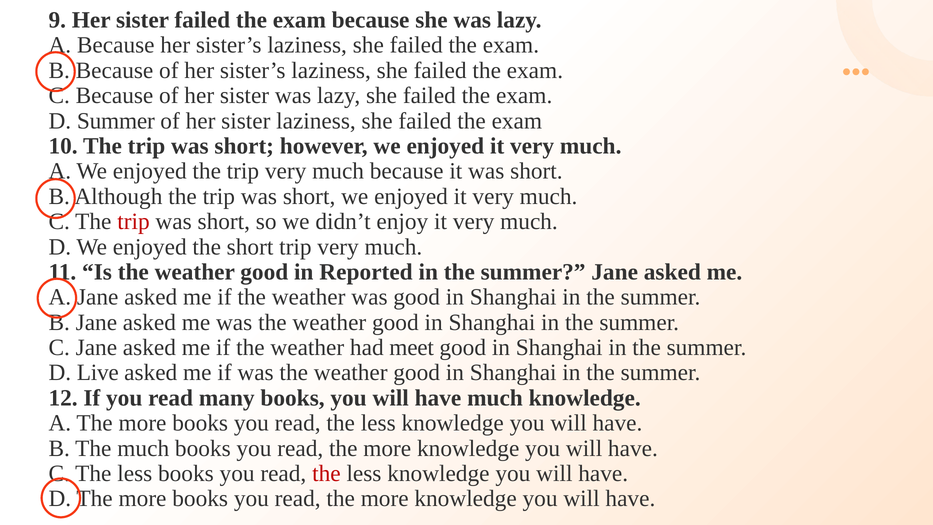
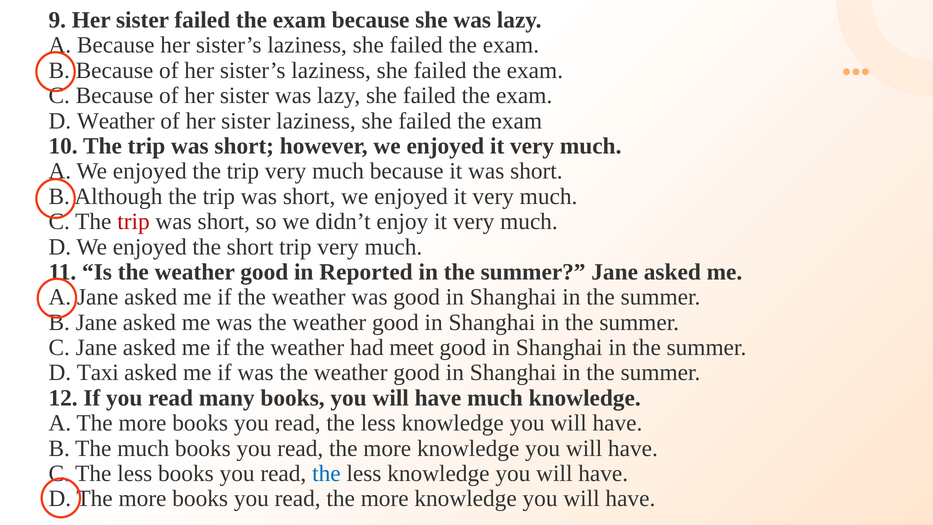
D Summer: Summer -> Weather
Live: Live -> Taxi
the at (326, 473) colour: red -> blue
